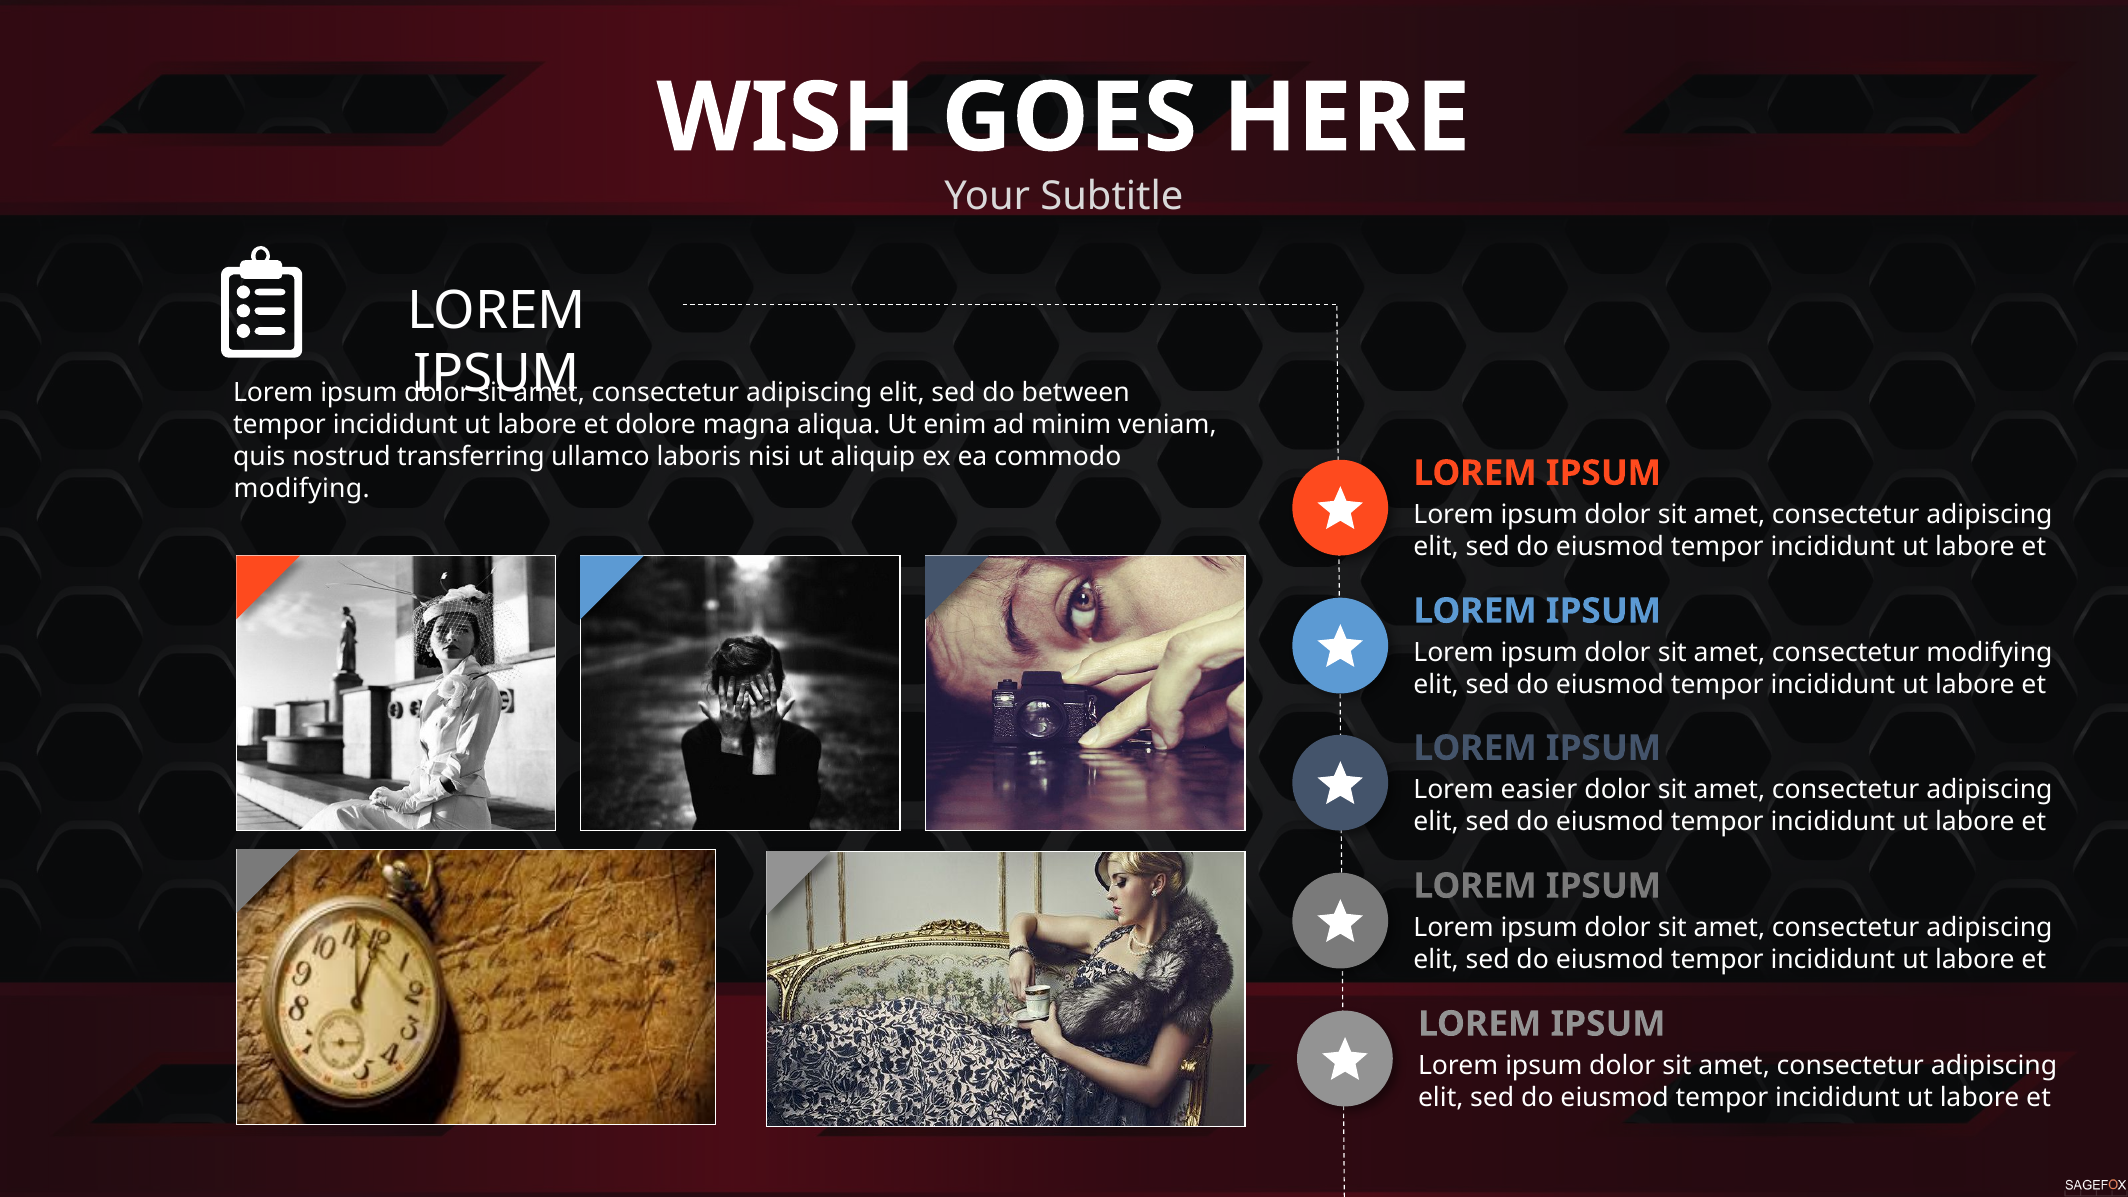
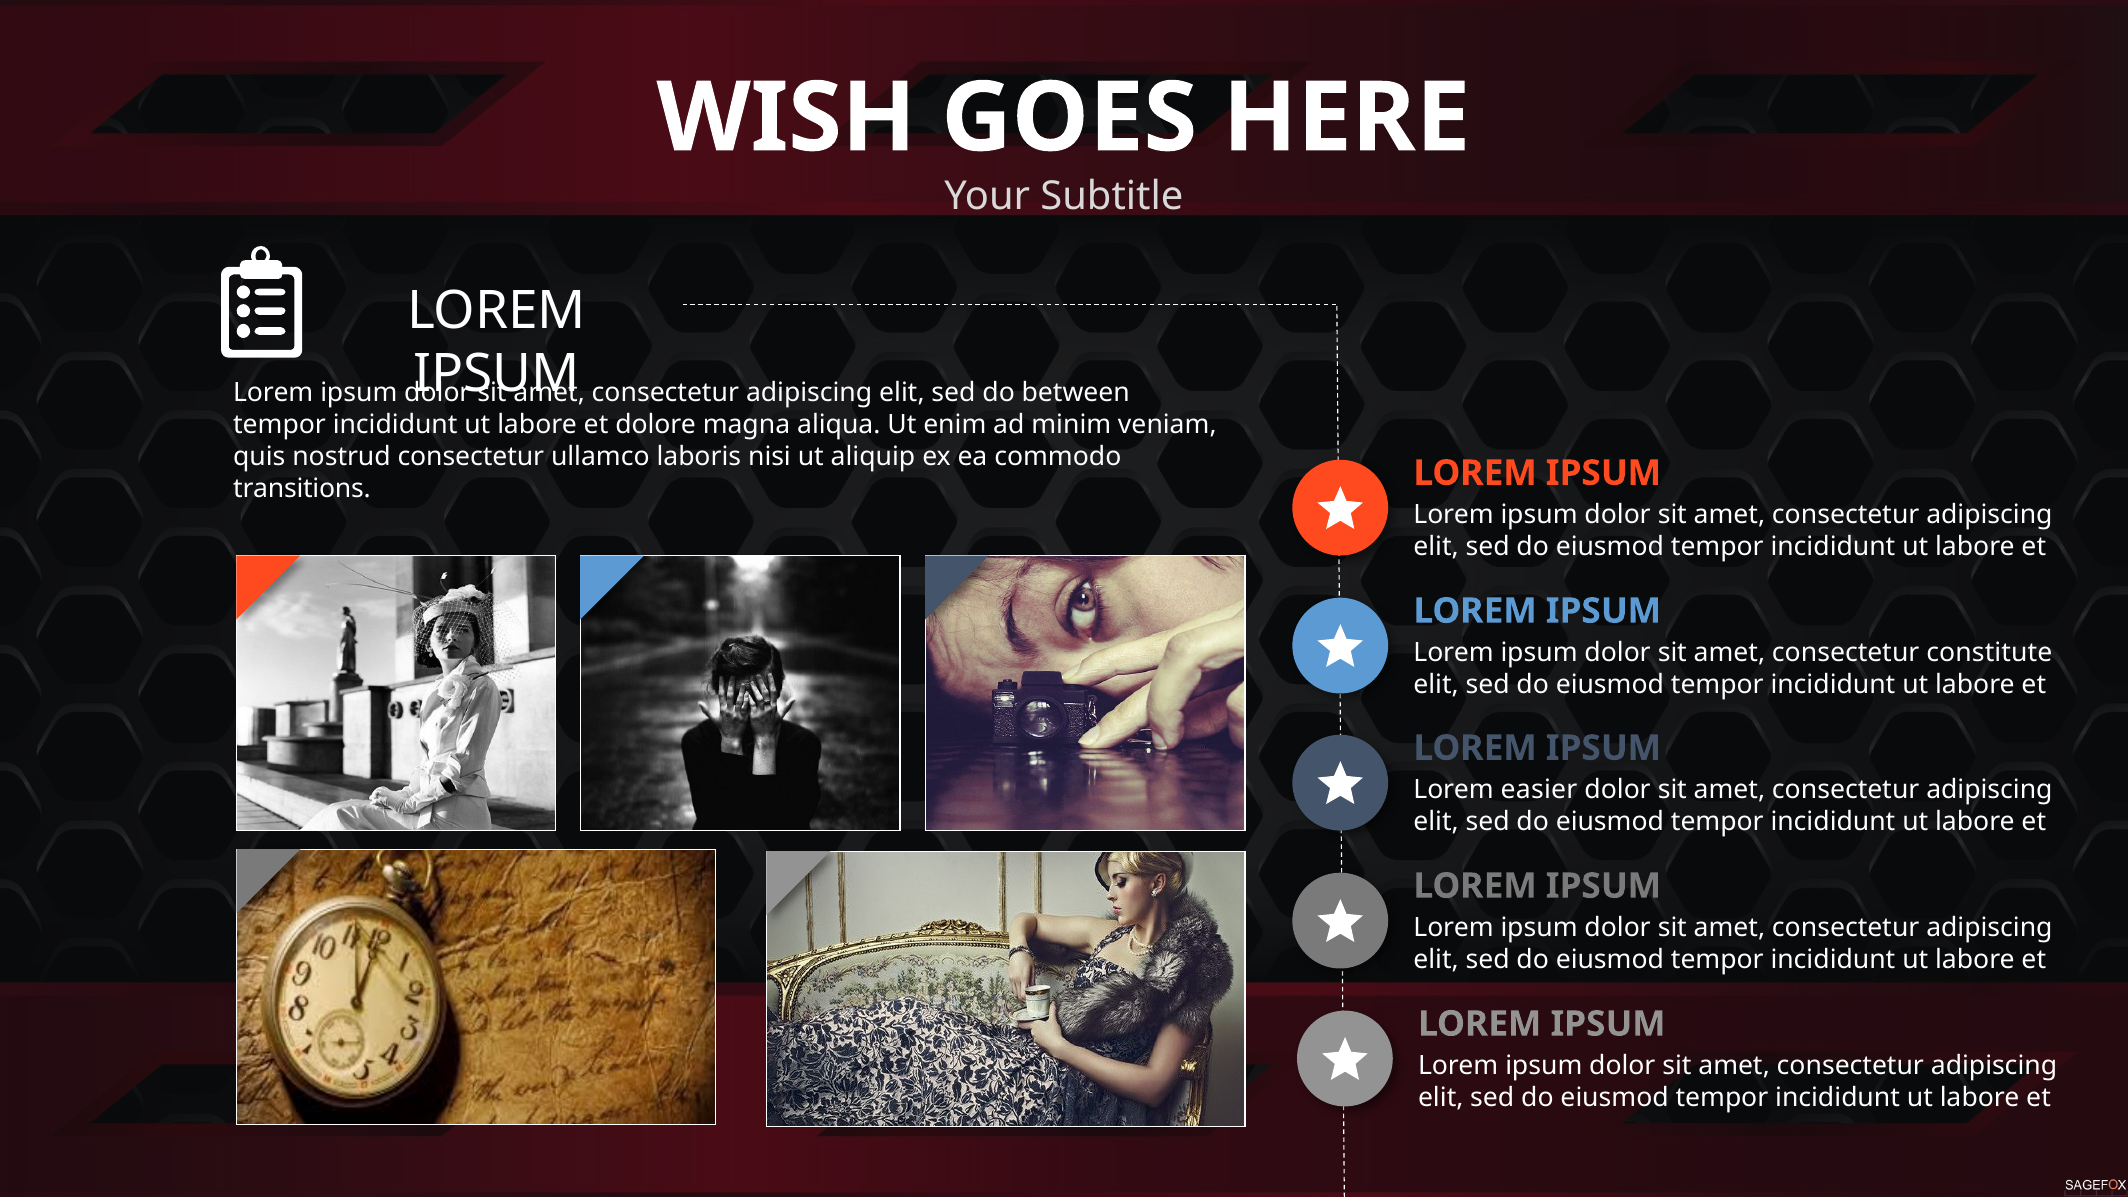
nostrud transferring: transferring -> consectetur
modifying at (302, 488): modifying -> transitions
consectetur modifying: modifying -> constitute
